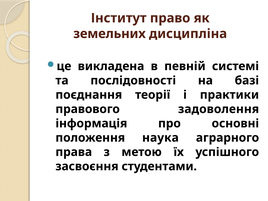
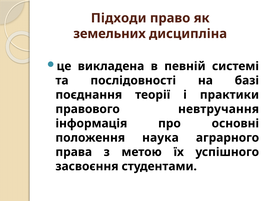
Інститут: Інститут -> Підходи
задоволення: задоволення -> невтручання
